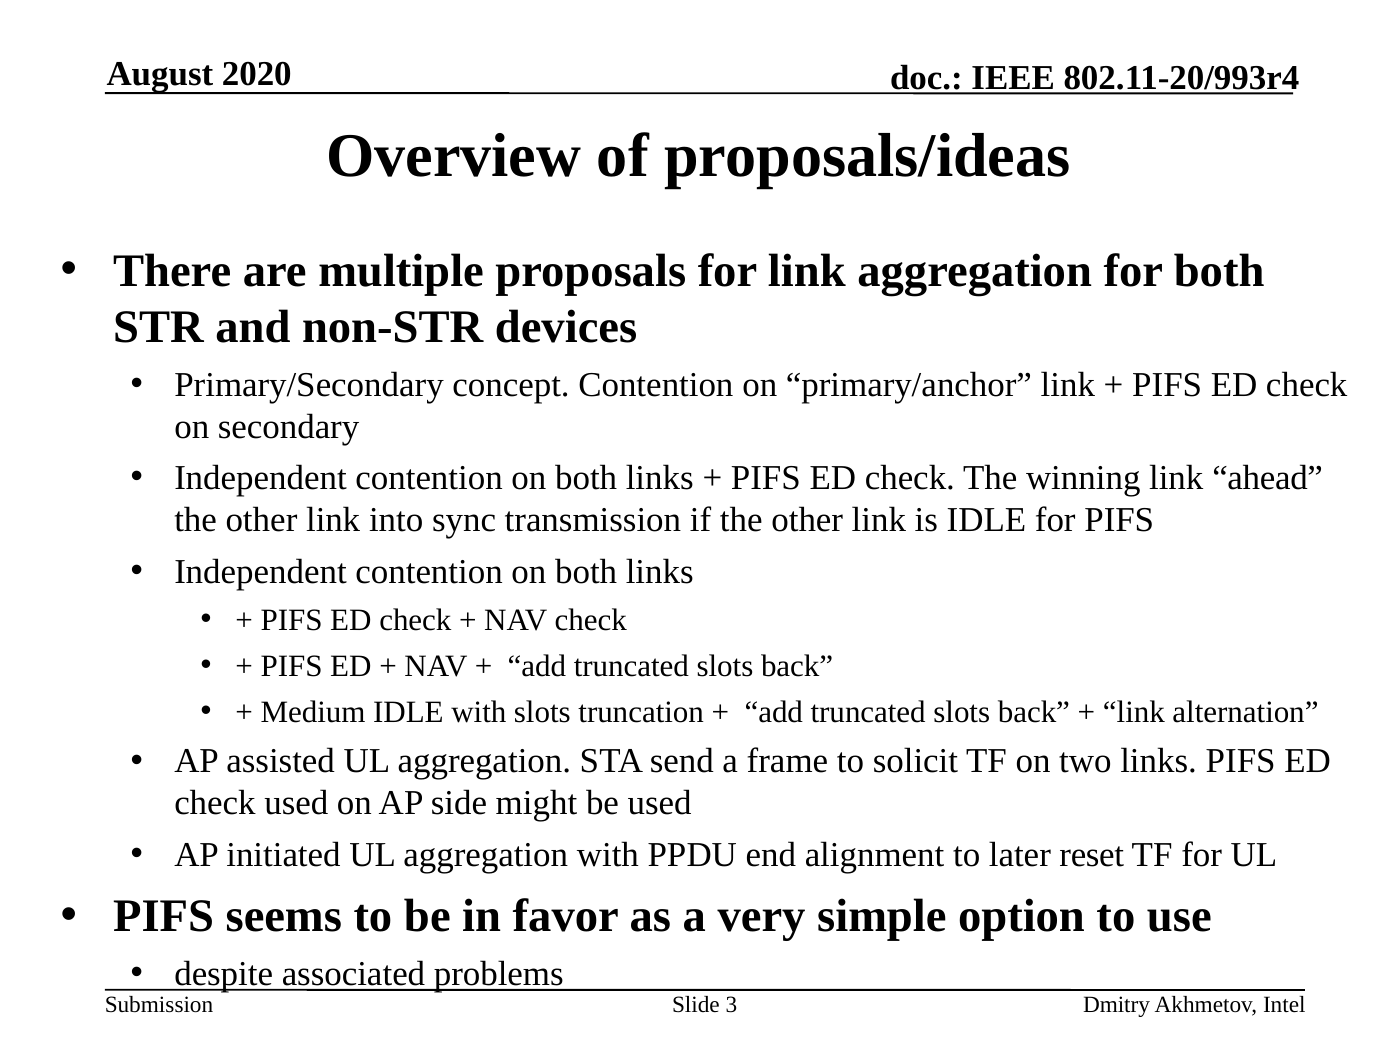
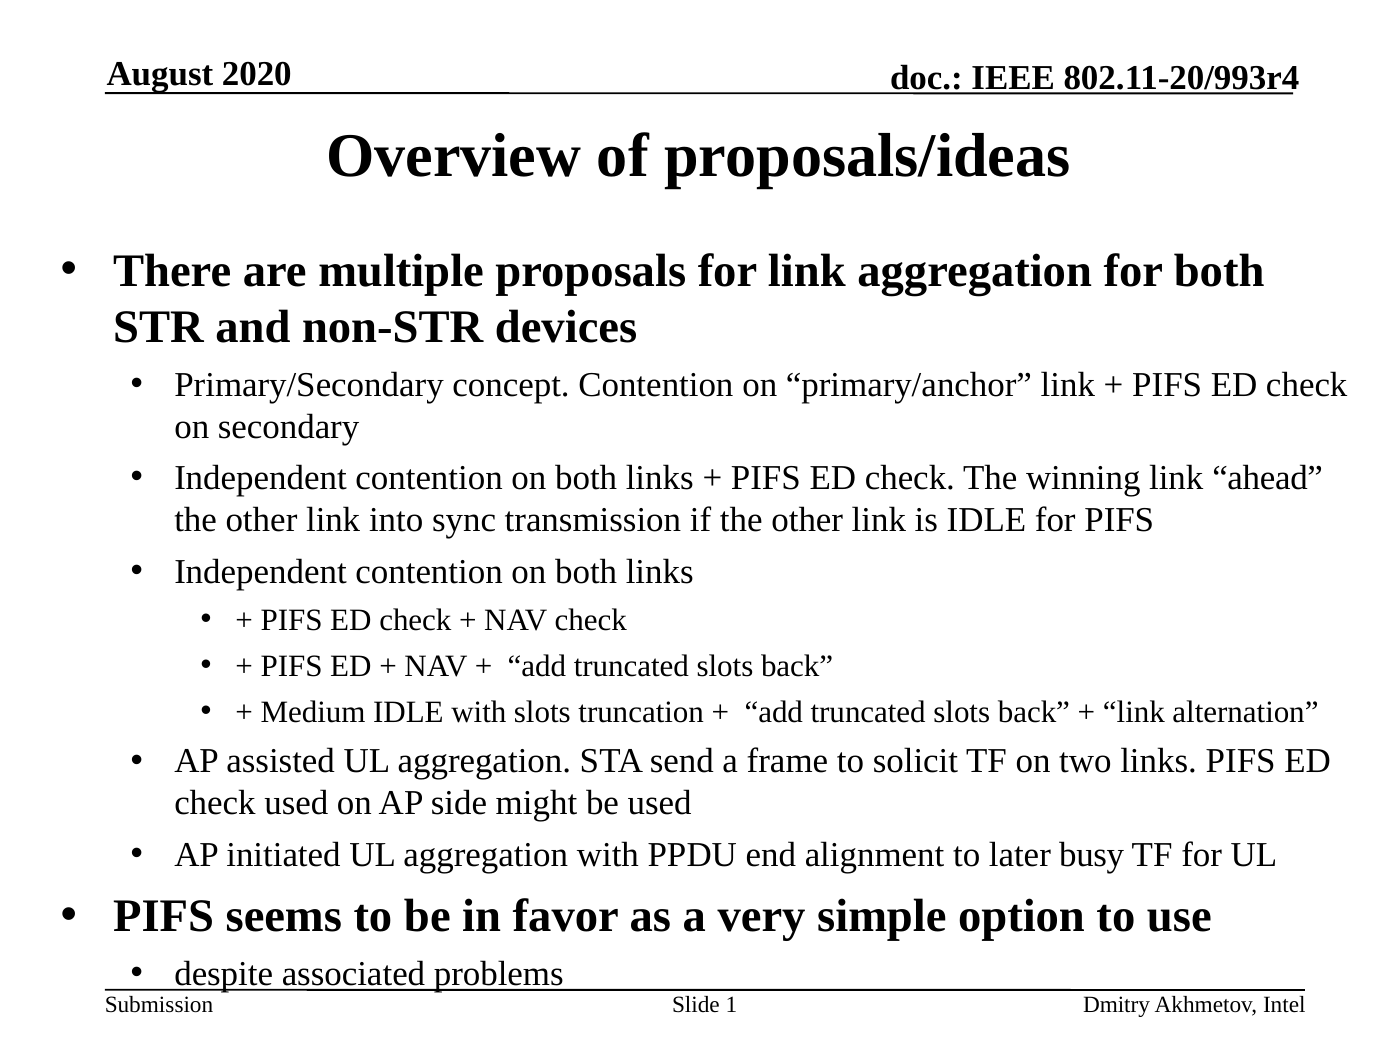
reset: reset -> busy
3: 3 -> 1
